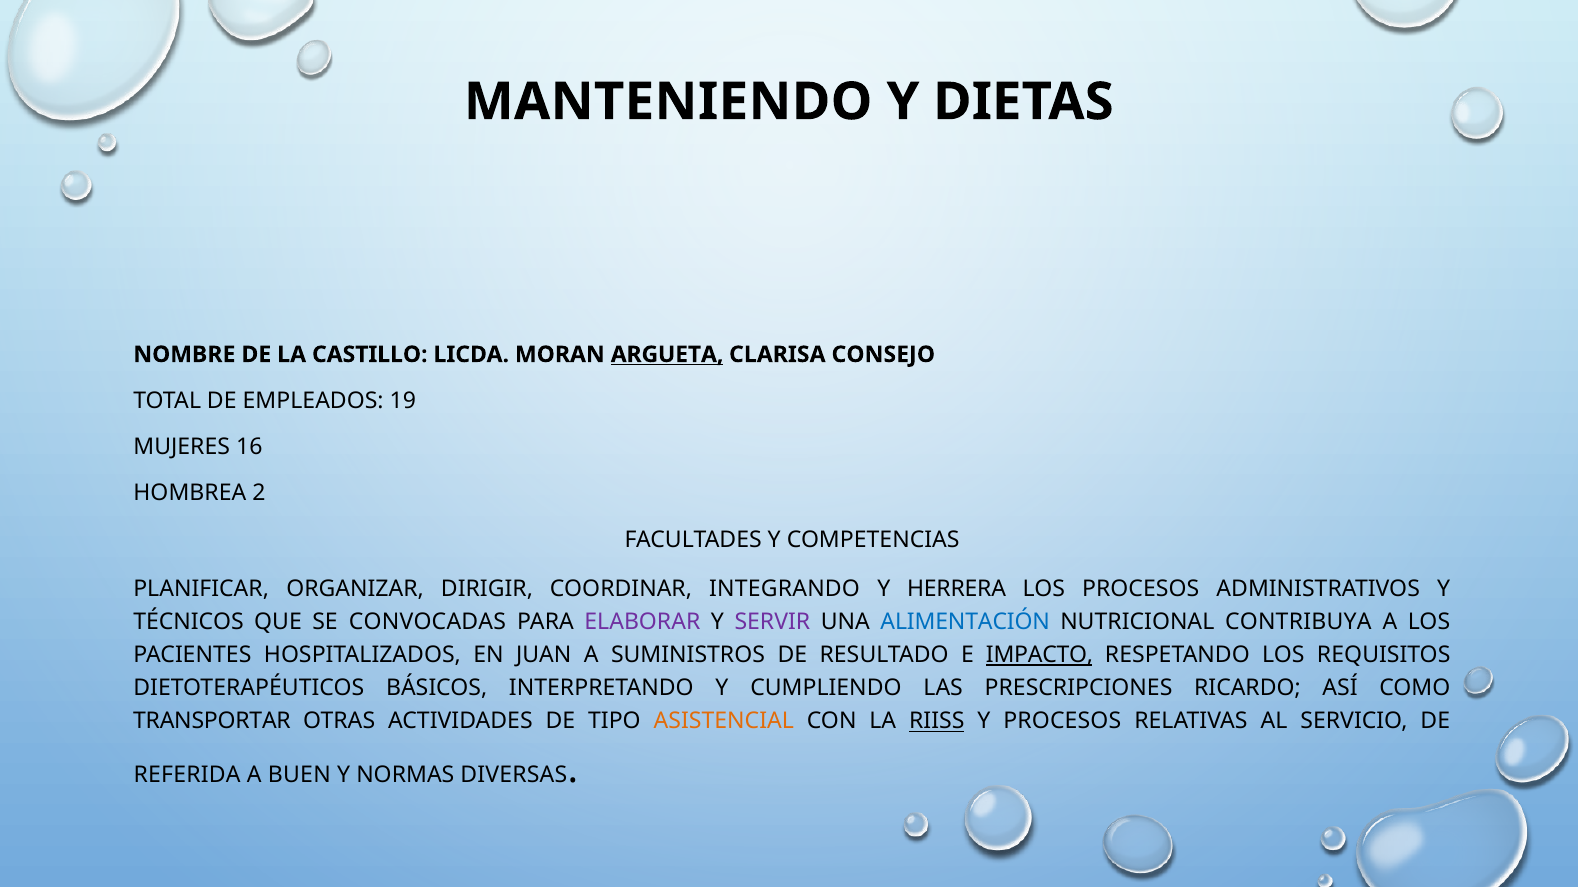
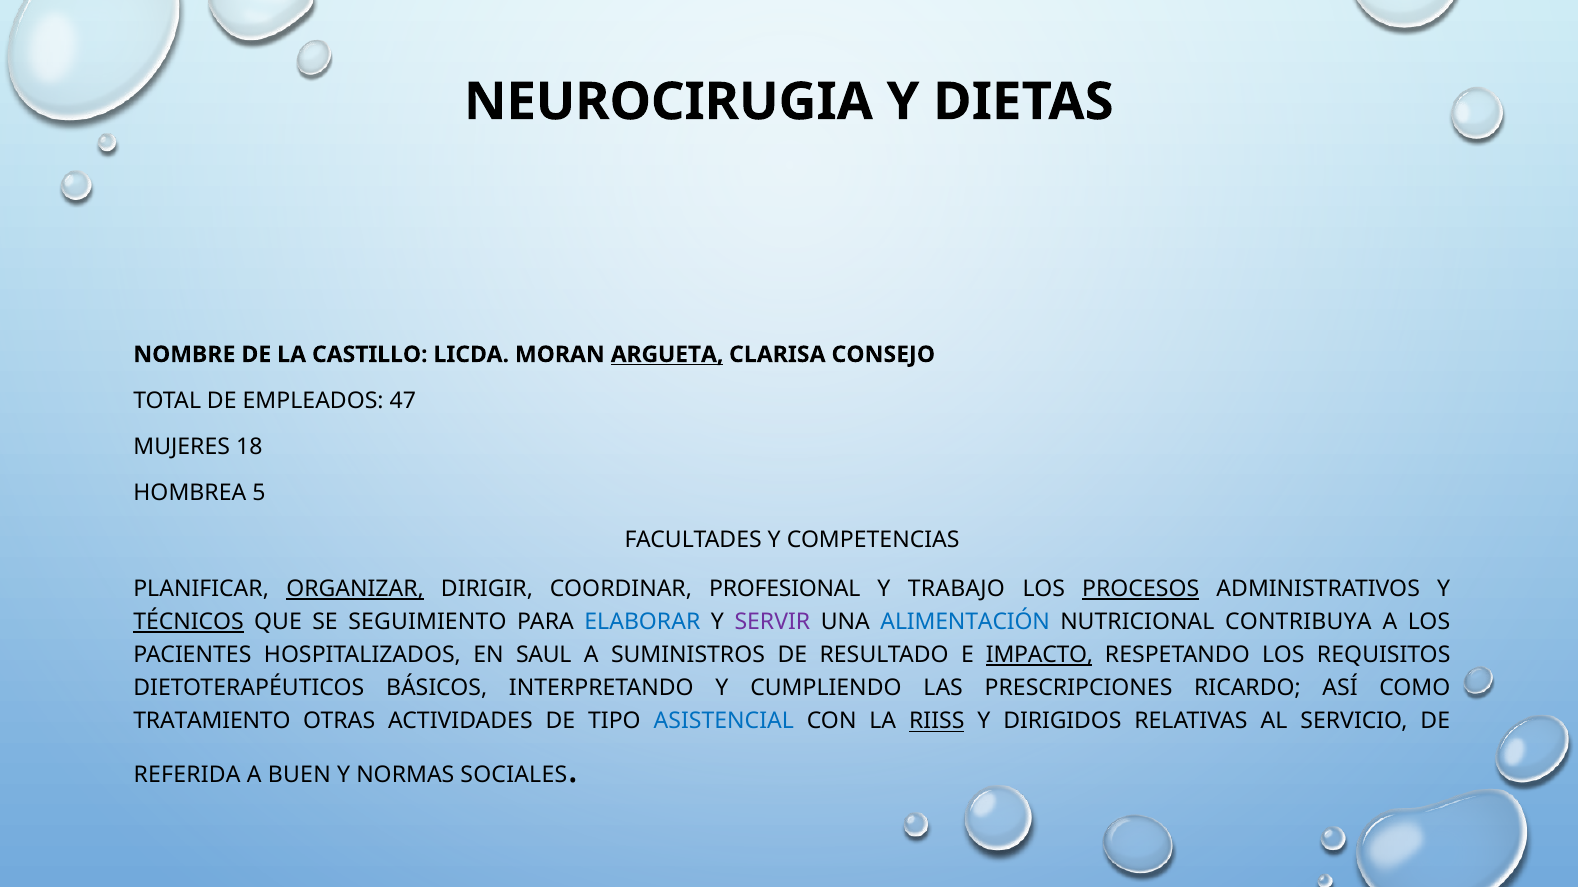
MANTENIENDO: MANTENIENDO -> NEUROCIRUGIA
19: 19 -> 47
16: 16 -> 18
2: 2 -> 5
ORGANIZAR underline: none -> present
INTEGRANDO: INTEGRANDO -> PROFESIONAL
HERRERA: HERRERA -> TRABAJO
PROCESOS at (1141, 589) underline: none -> present
TÉCNICOS underline: none -> present
CONVOCADAS: CONVOCADAS -> SEGUIMIENTO
ELABORAR colour: purple -> blue
JUAN: JUAN -> SAUL
TRANSPORTAR: TRANSPORTAR -> TRATAMIENTO
ASISTENCIAL colour: orange -> blue
Y PROCESOS: PROCESOS -> DIRIGIDOS
DIVERSAS: DIVERSAS -> SOCIALES
